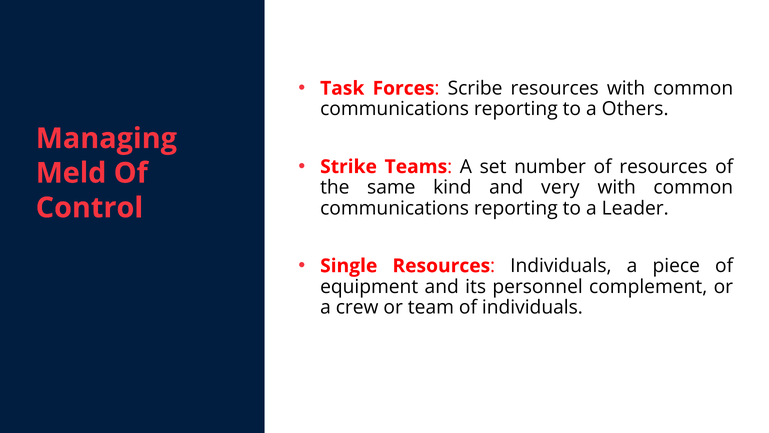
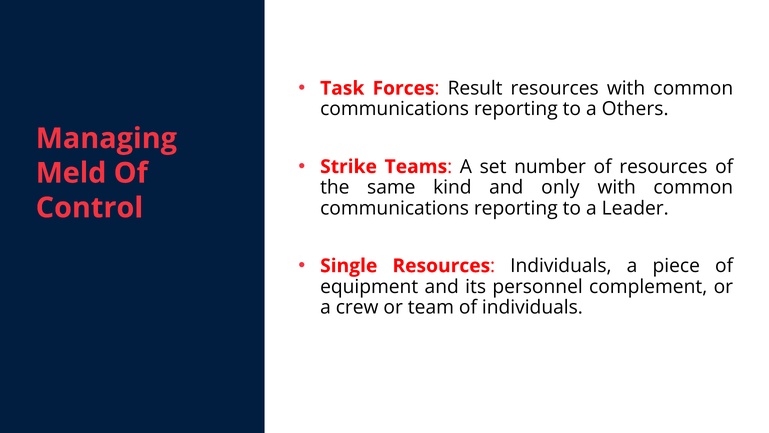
Scribe: Scribe -> Result
very: very -> only
